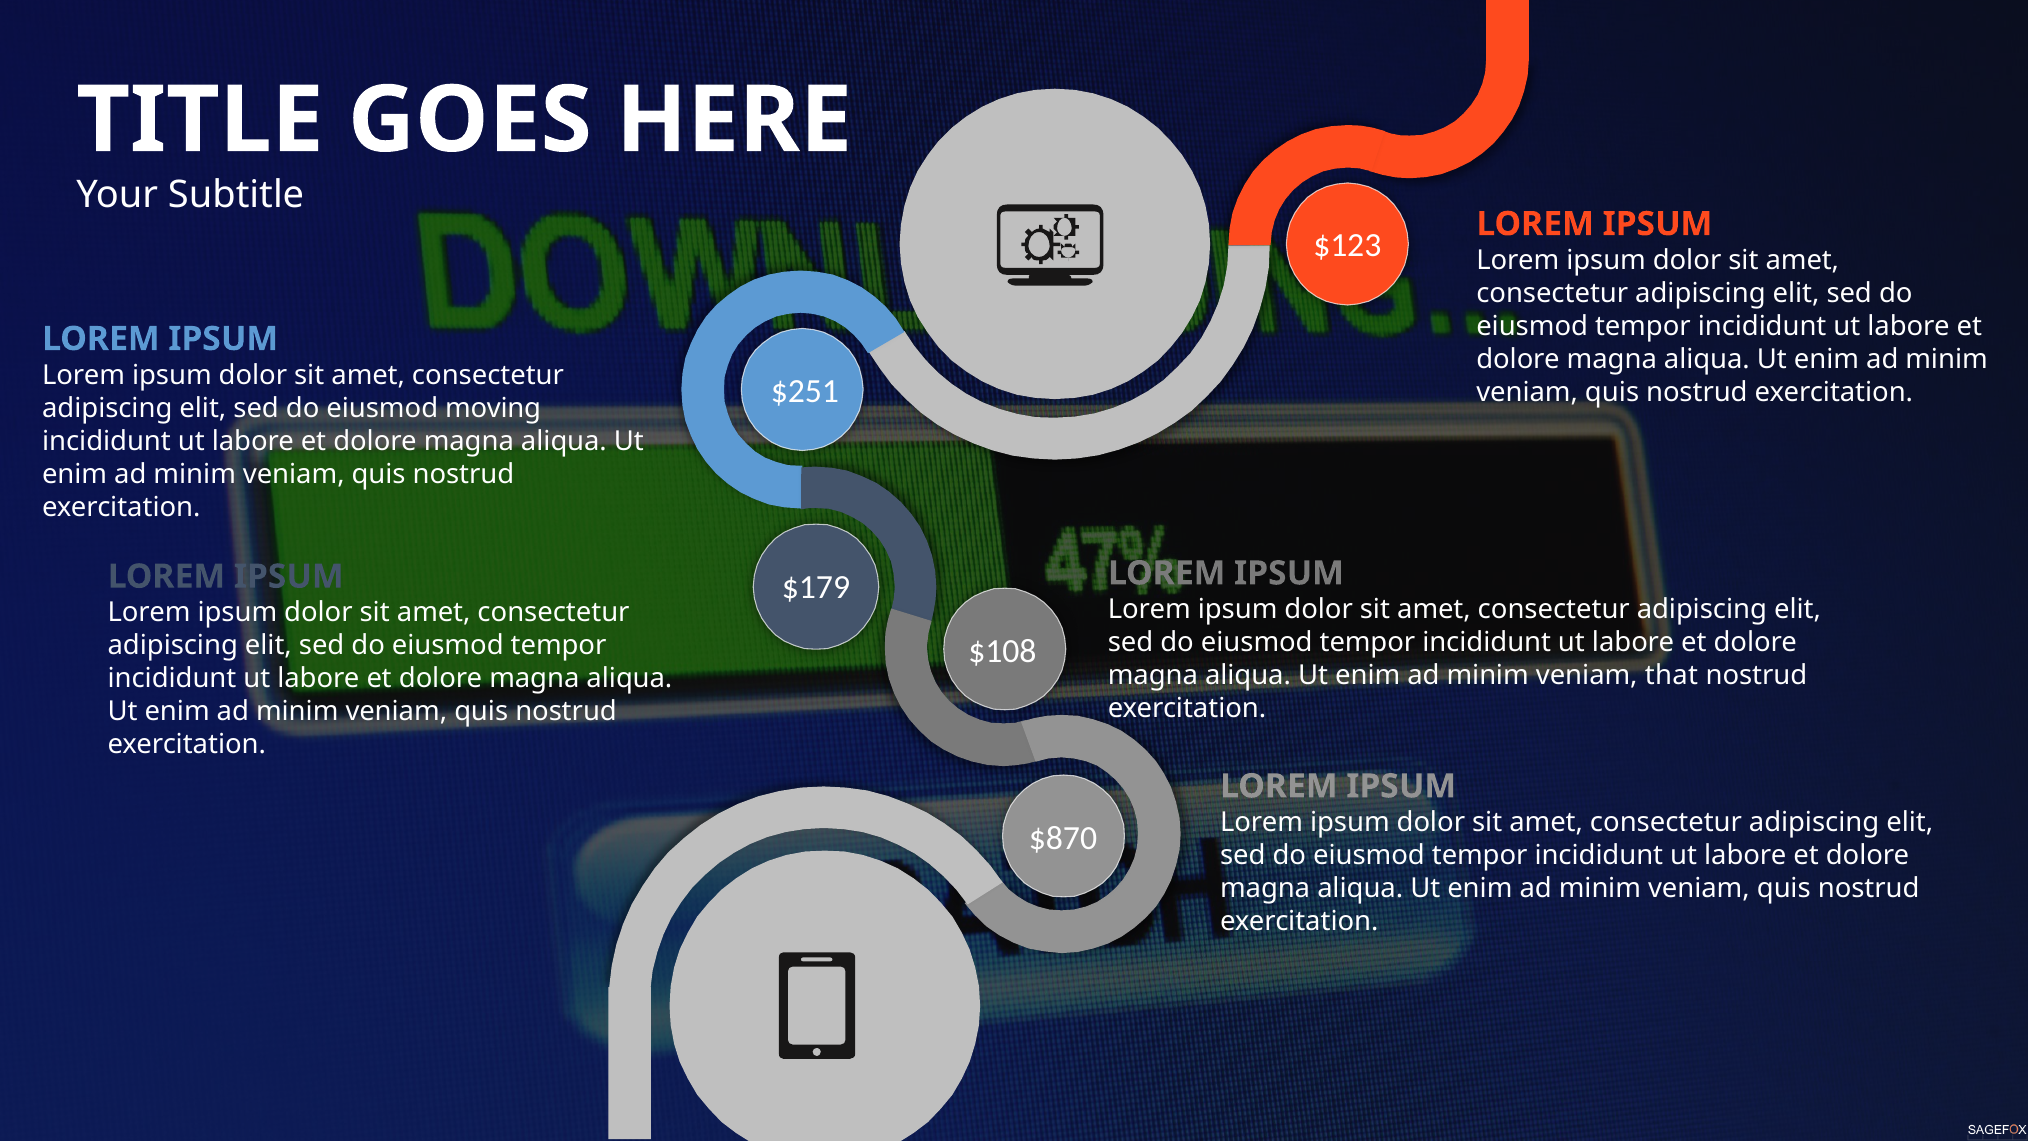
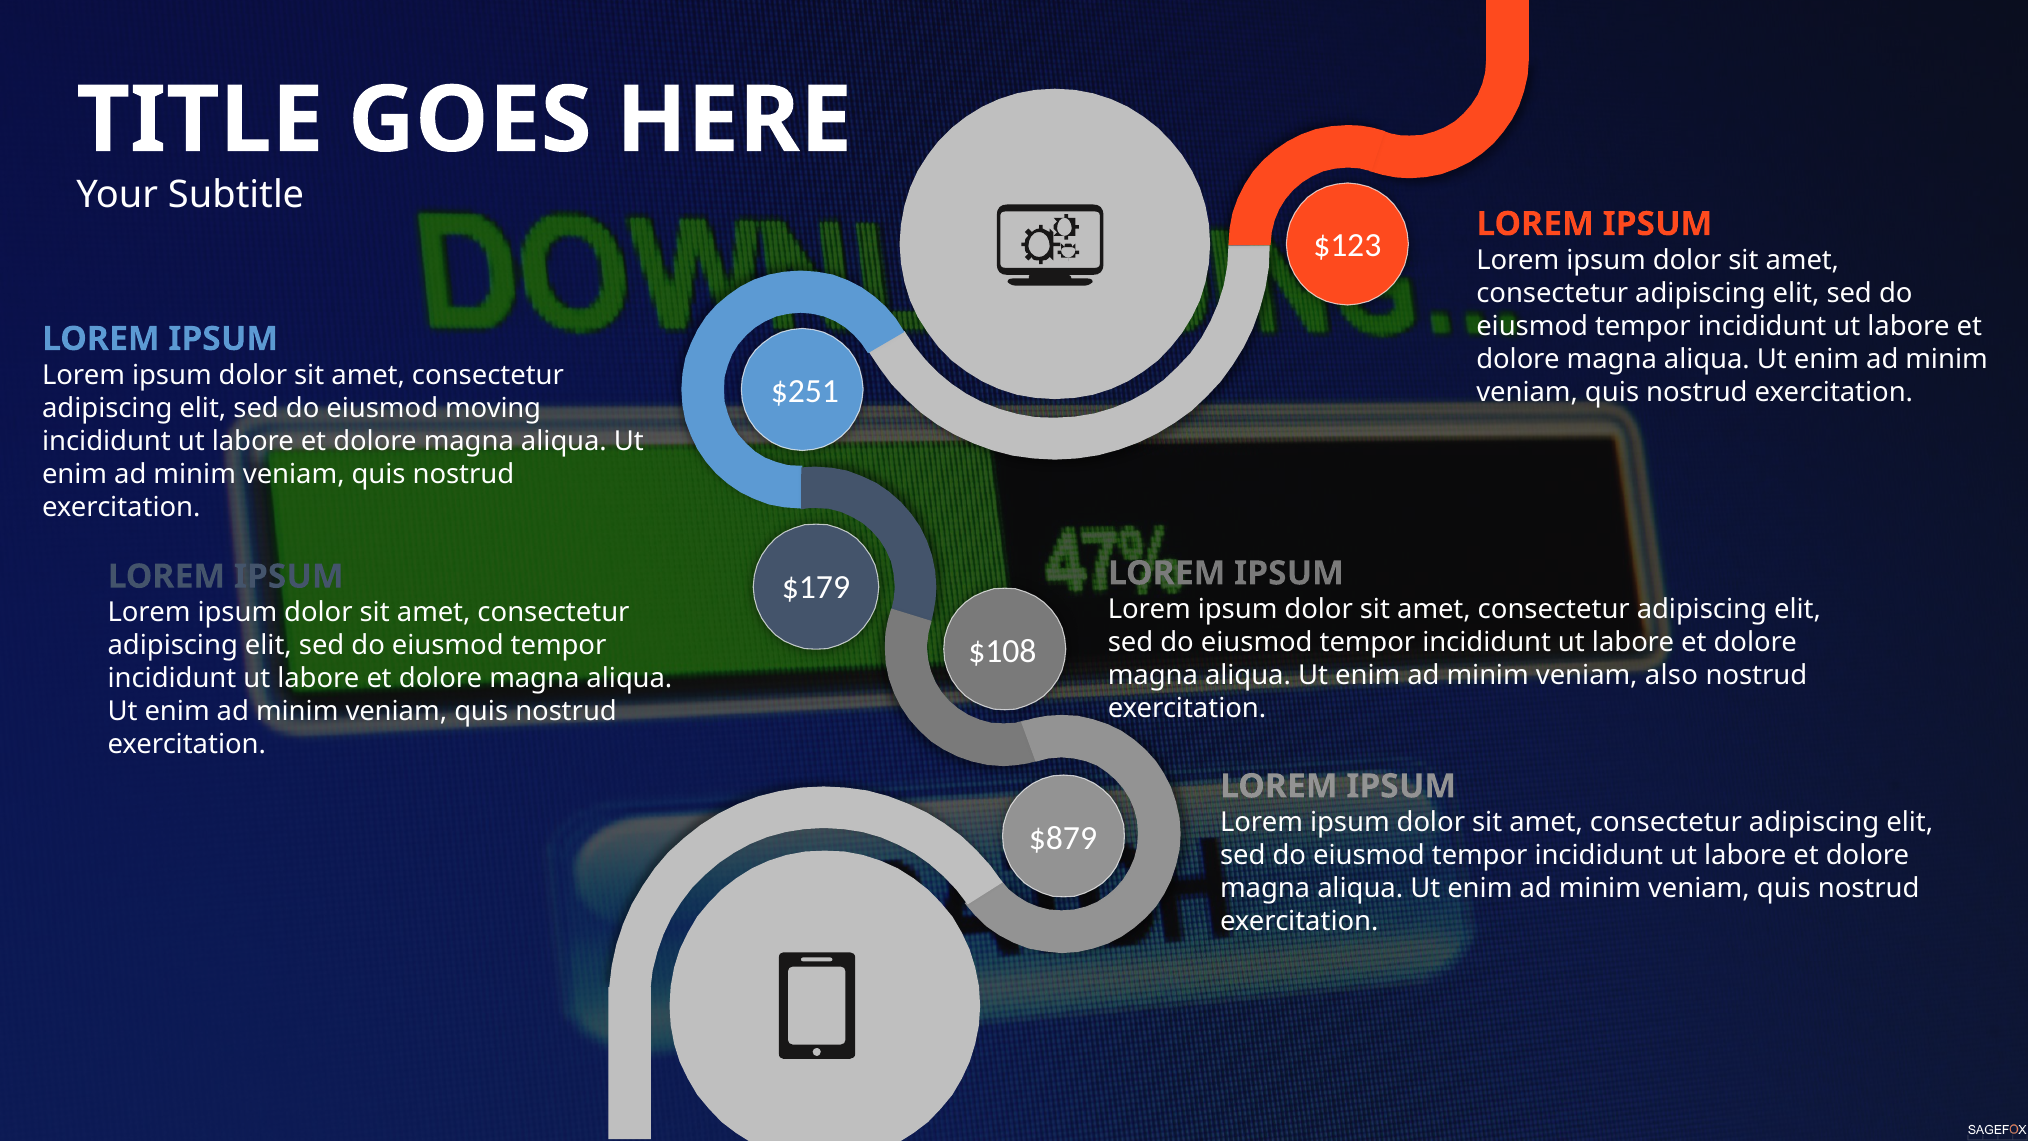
that: that -> also
$870: $870 -> $879
